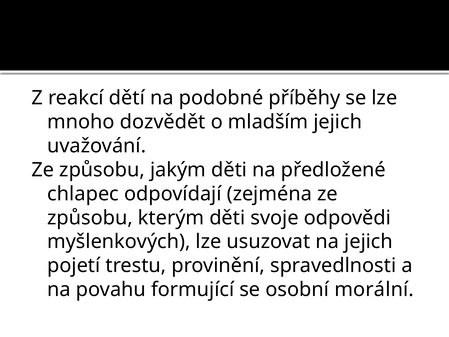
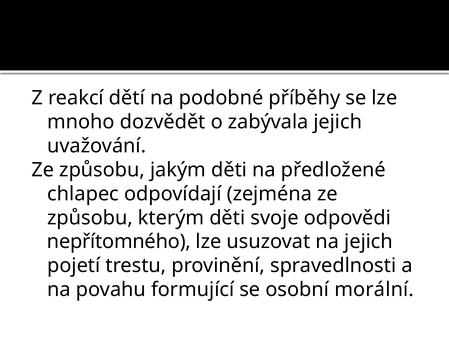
mladším: mladším -> zabývala
myšlenkových: myšlenkových -> nepřítomného
